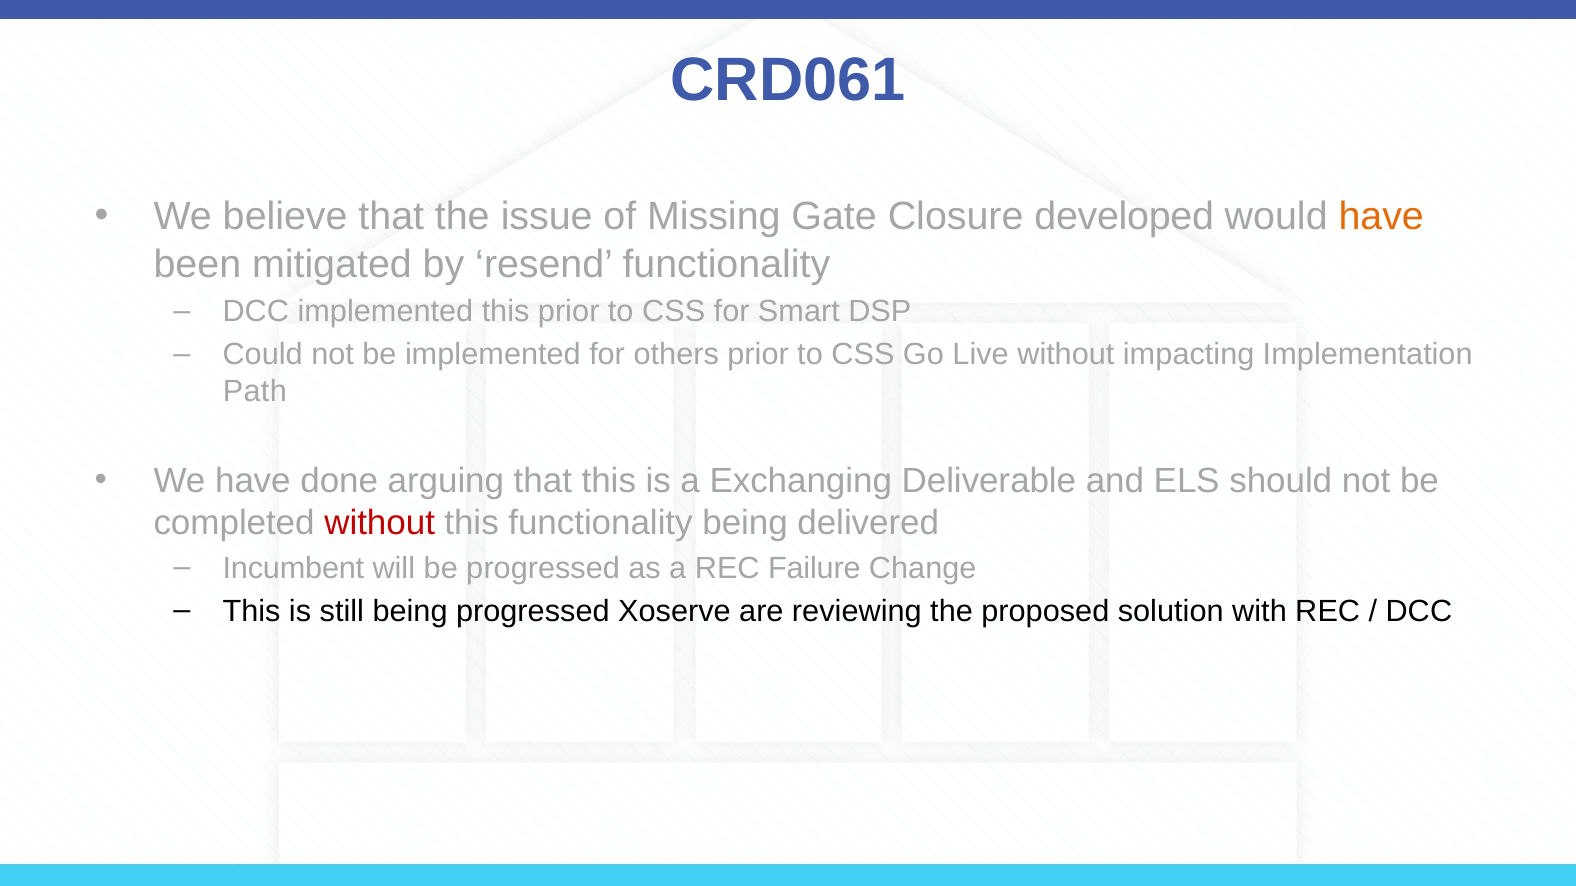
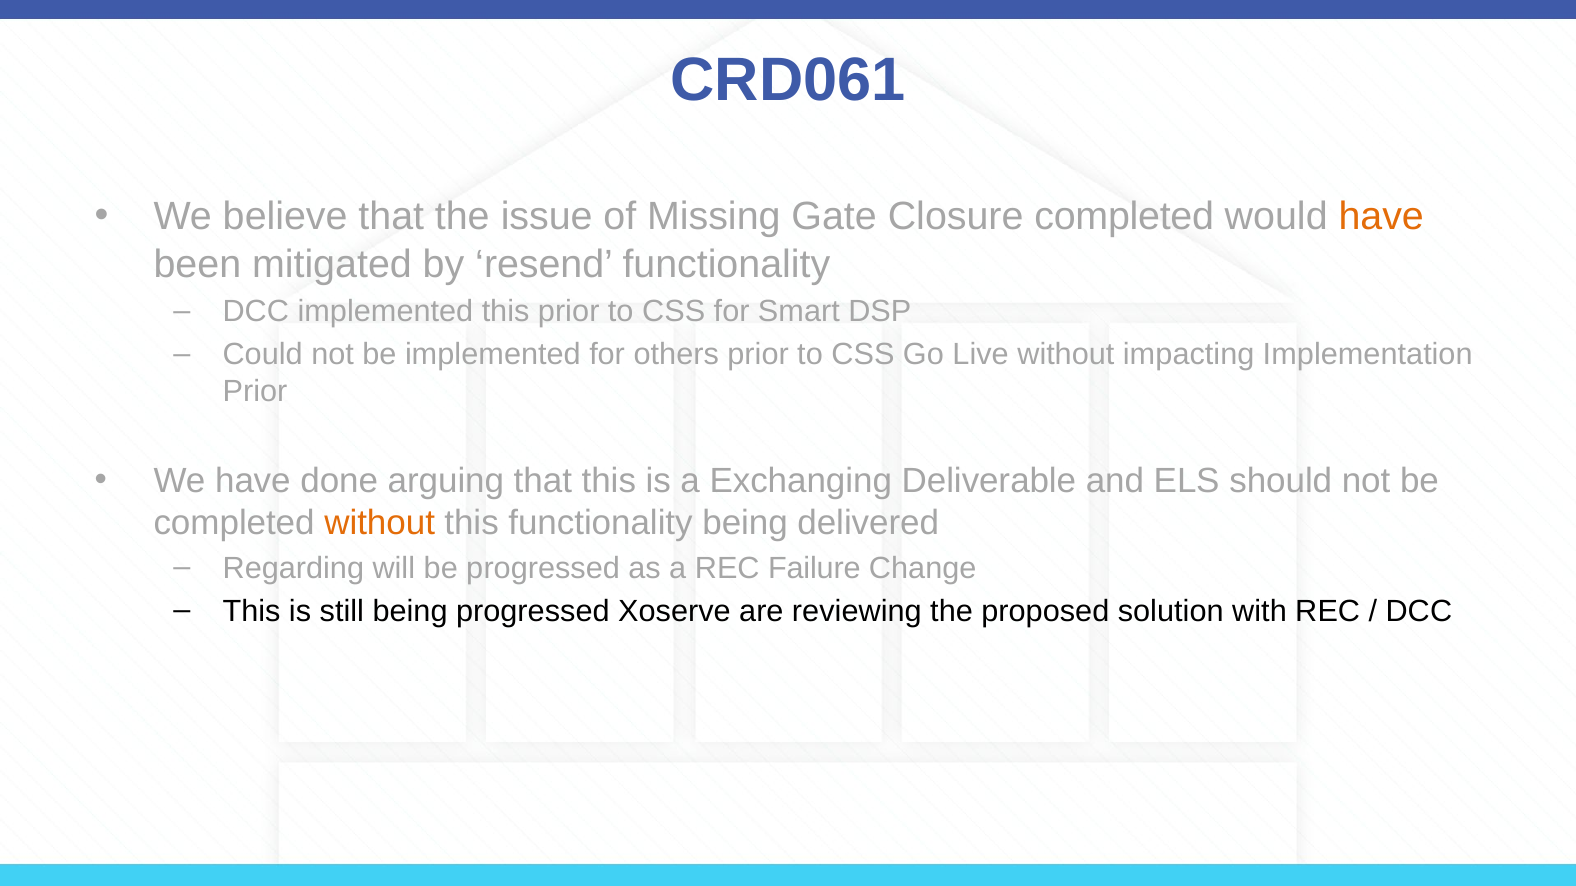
Closure developed: developed -> completed
Path at (255, 392): Path -> Prior
without at (380, 523) colour: red -> orange
Incumbent: Incumbent -> Regarding
